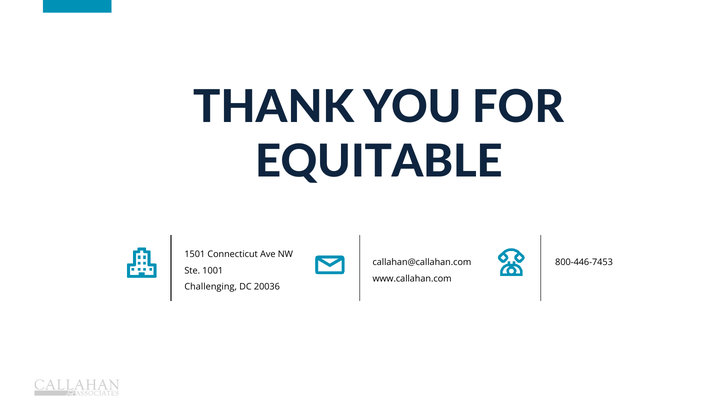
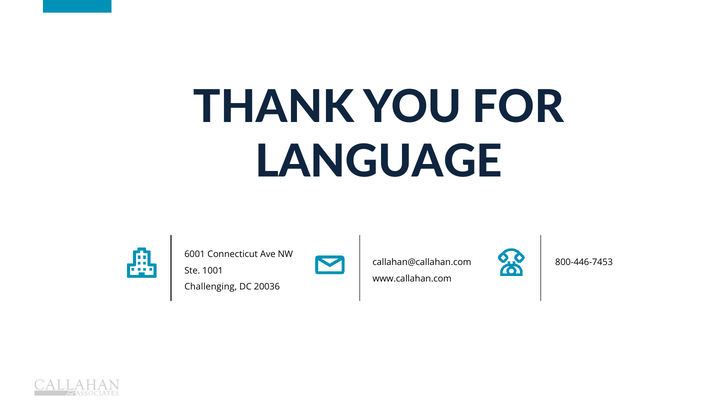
EQUITABLE: EQUITABLE -> LANGUAGE
1501: 1501 -> 6001
